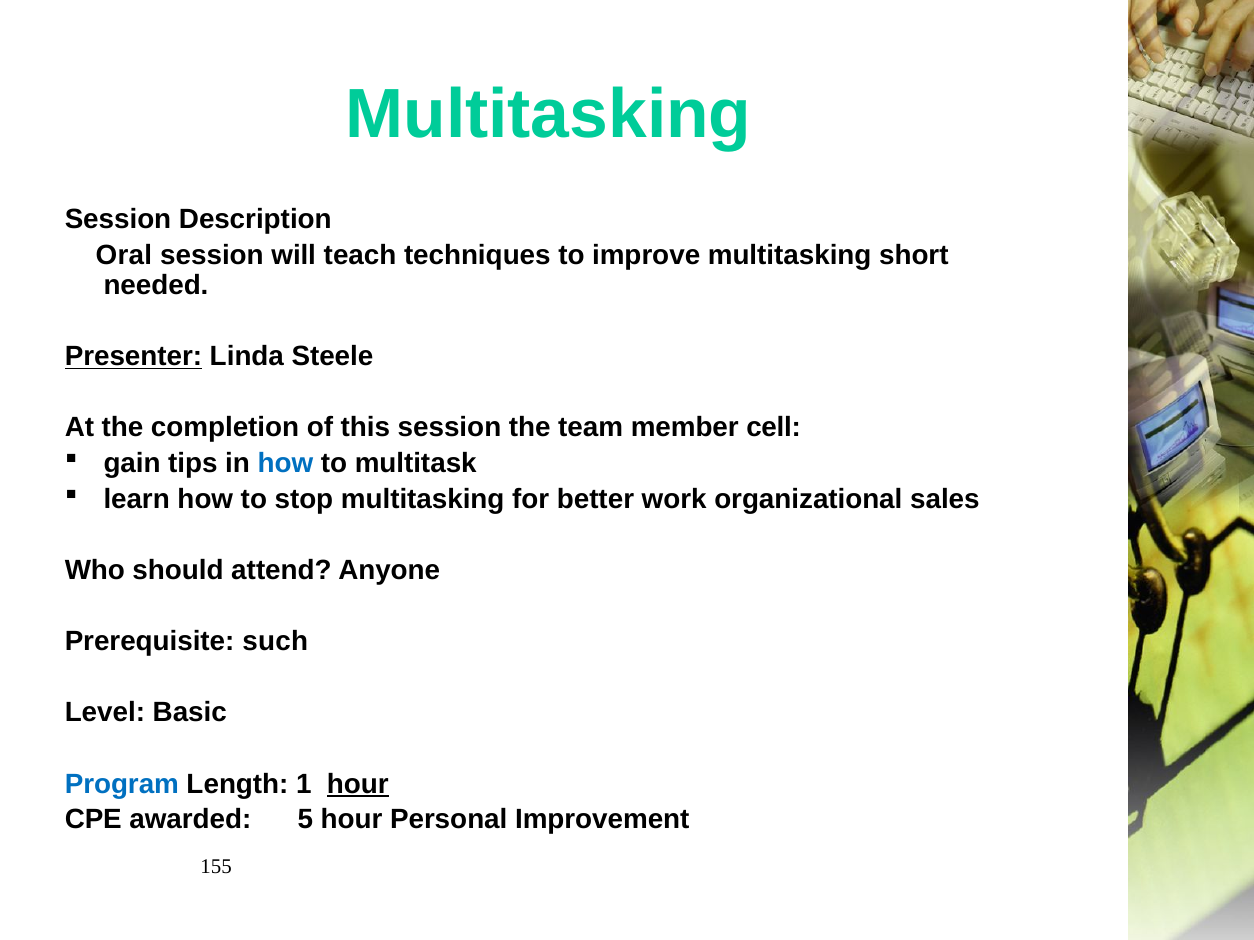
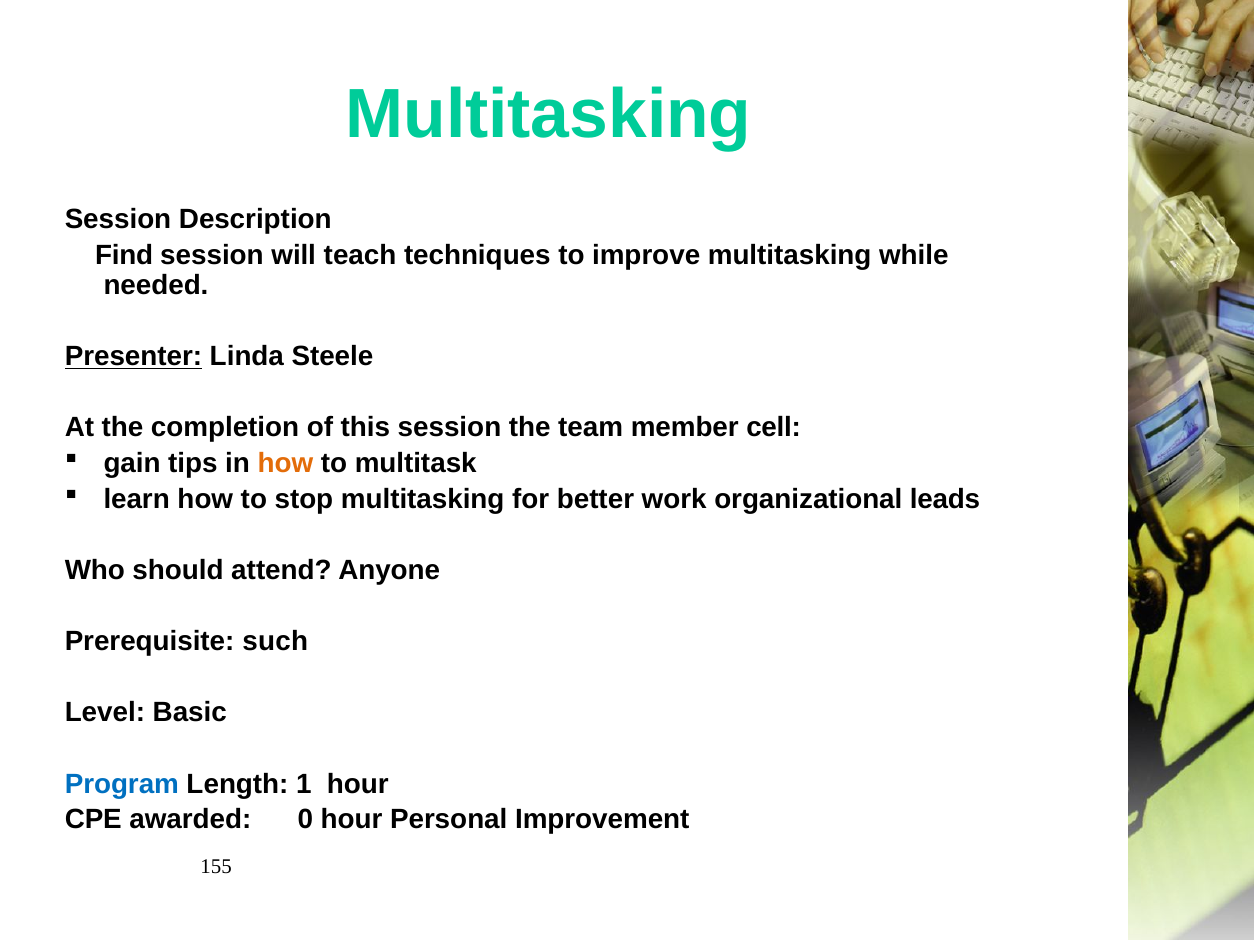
Oral: Oral -> Find
short: short -> while
how at (285, 464) colour: blue -> orange
sales: sales -> leads
hour at (358, 784) underline: present -> none
5: 5 -> 0
